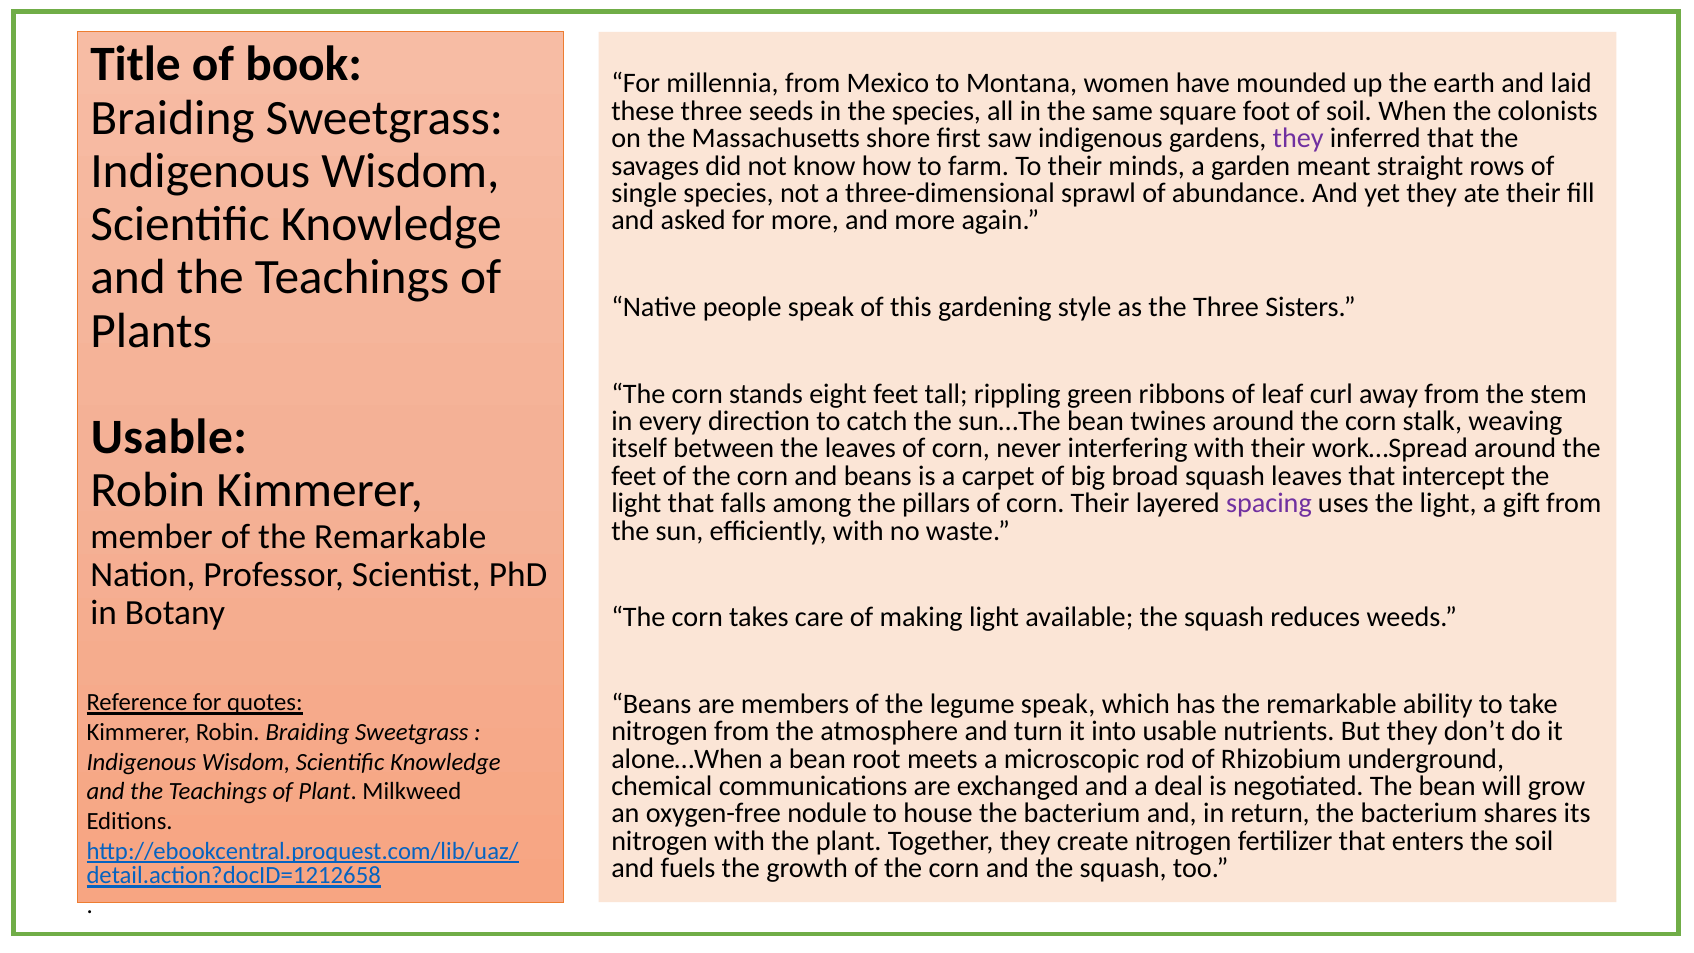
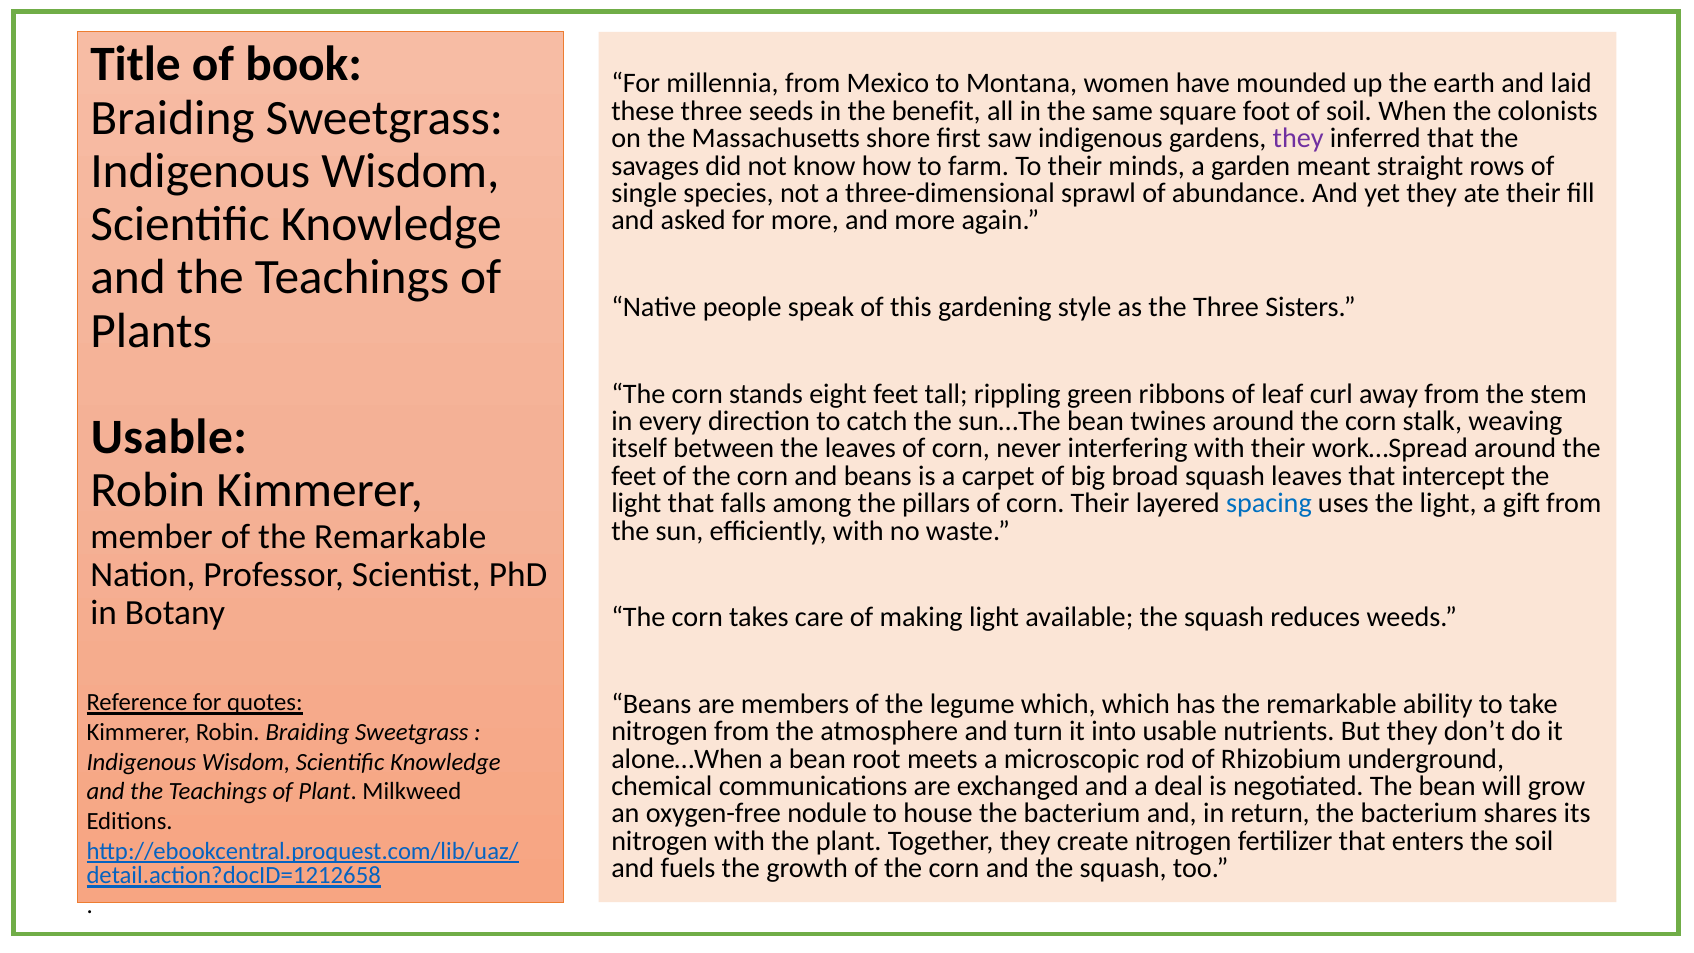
the species: species -> benefit
spacing colour: purple -> blue
legume speak: speak -> which
